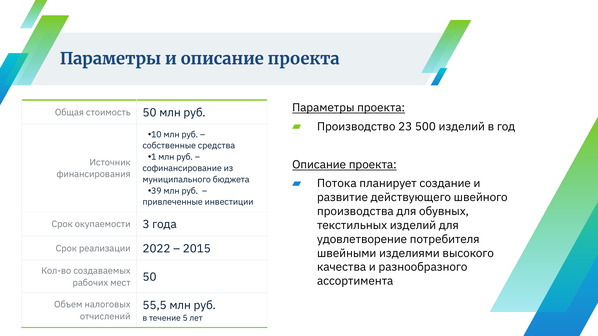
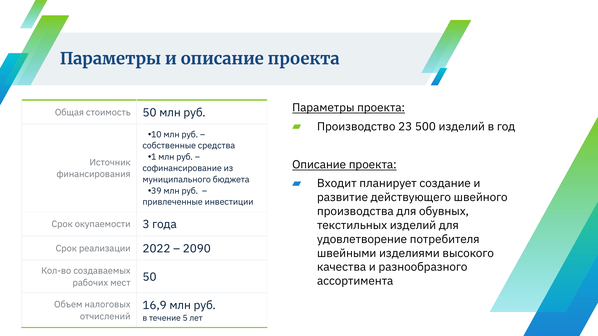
Потока: Потока -> Входит
2015: 2015 -> 2090
55,5: 55,5 -> 16,9
